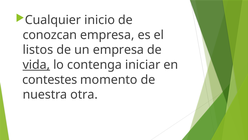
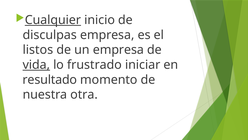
Cualquier underline: none -> present
conozcan: conozcan -> disculpas
contenga: contenga -> frustrado
contestes: contestes -> resultado
